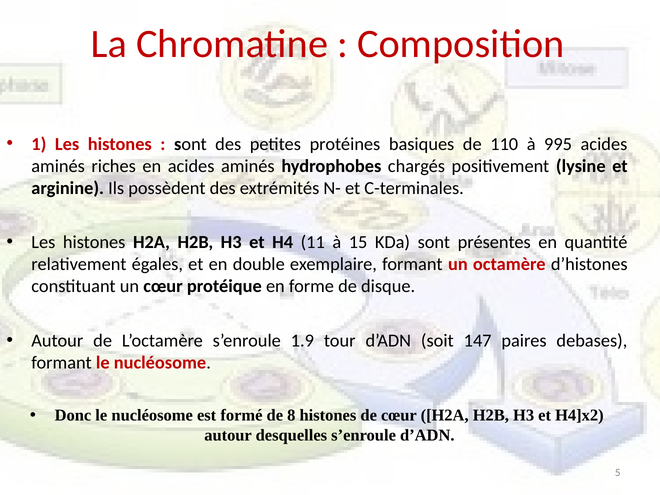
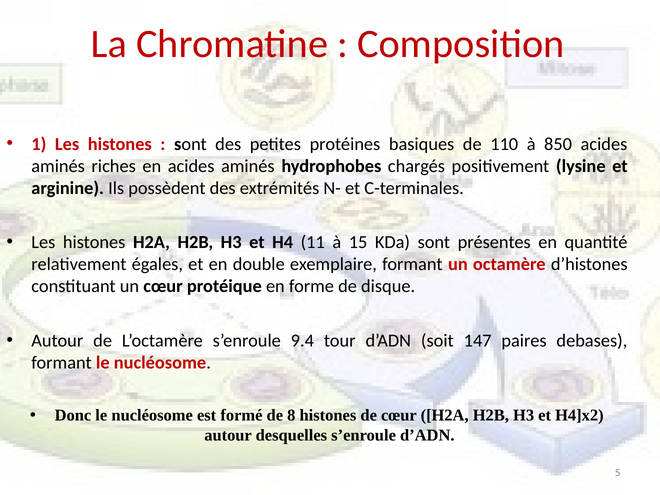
995: 995 -> 850
1.9: 1.9 -> 9.4
